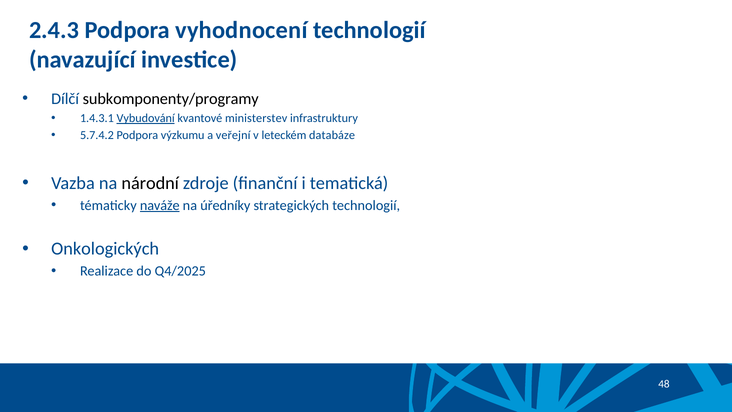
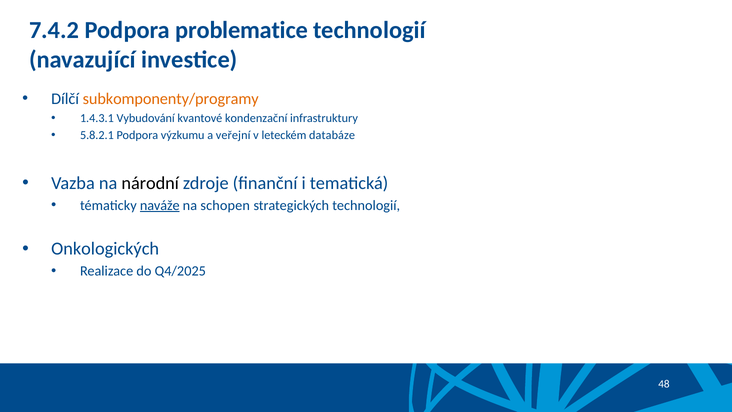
2.4.3: 2.4.3 -> 7.4.2
vyhodnocení: vyhodnocení -> problematice
subkomponenty/programy colour: black -> orange
Vybudování underline: present -> none
ministerstev: ministerstev -> kondenzační
5.7.4.2: 5.7.4.2 -> 5.8.2.1
úředníky: úředníky -> schopen
